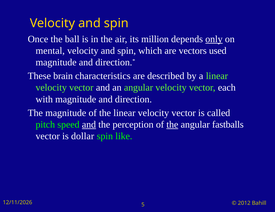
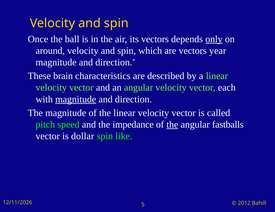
its million: million -> vectors
mental: mental -> around
used: used -> year
magnitude at (76, 99) underline: none -> present
and at (89, 125) underline: present -> none
perception: perception -> impedance
